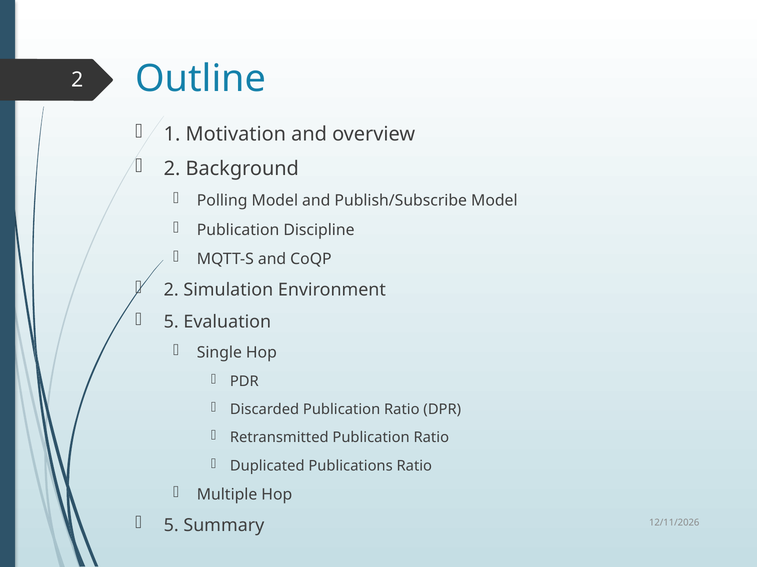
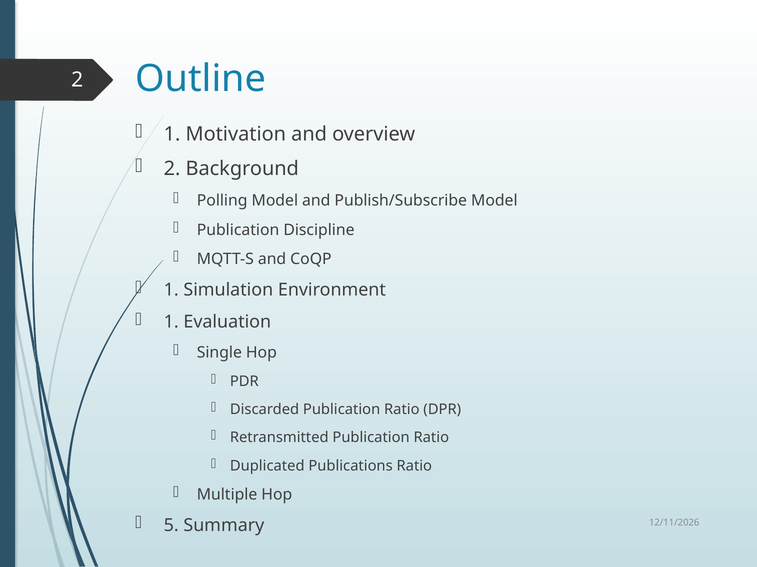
2 at (171, 290): 2 -> 1
5 at (171, 322): 5 -> 1
